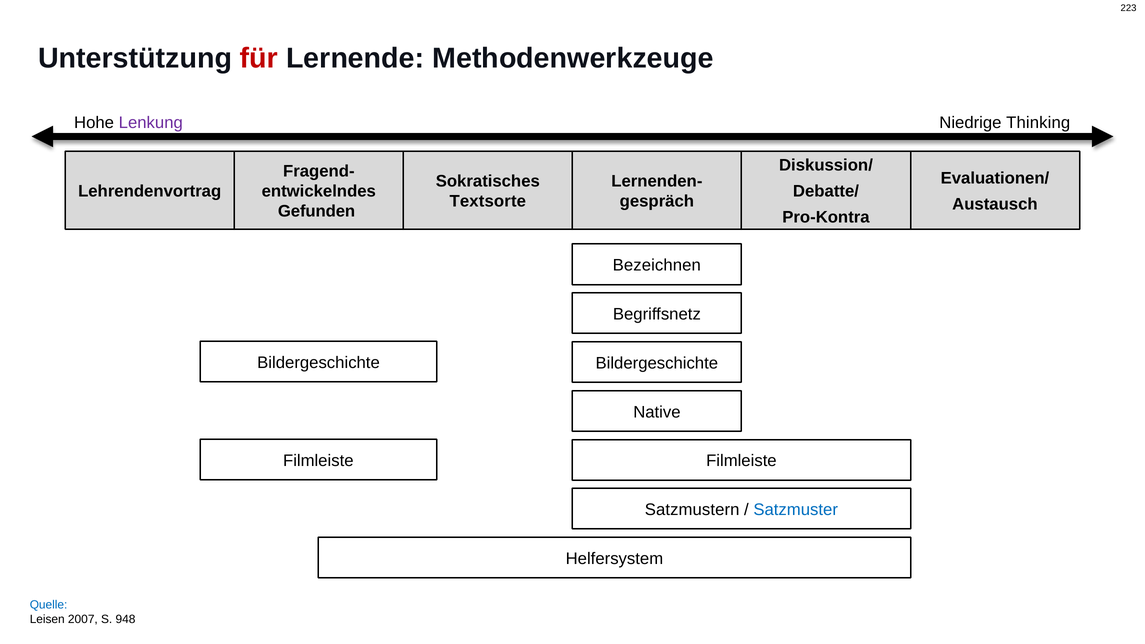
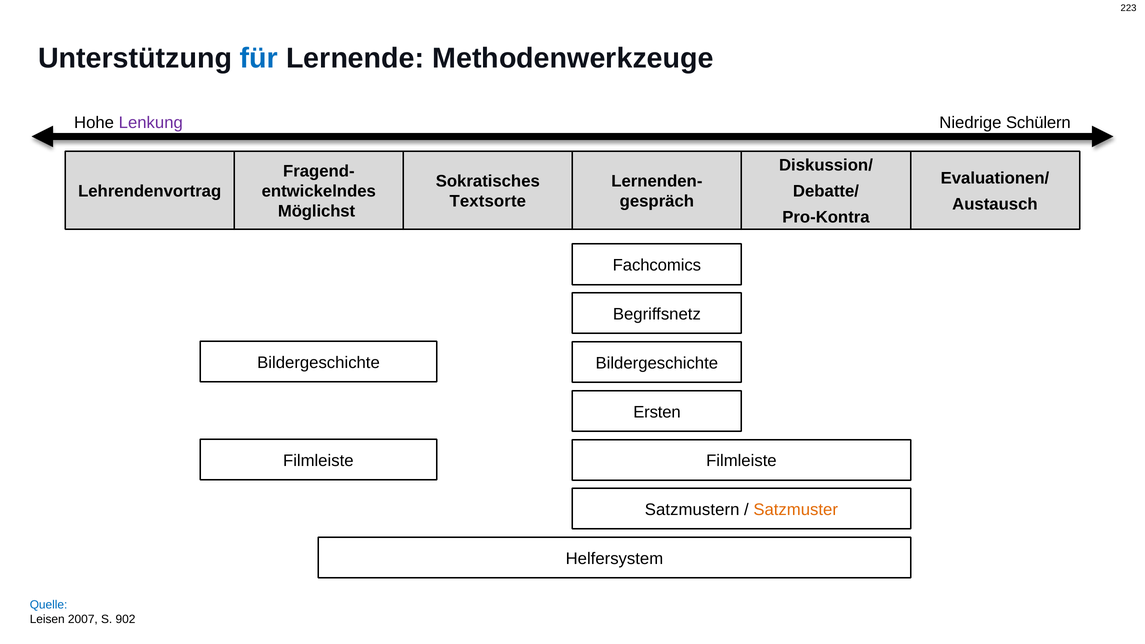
für colour: red -> blue
Thinking: Thinking -> Schülern
Gefunden: Gefunden -> Möglichst
Bezeichnen: Bezeichnen -> Fachcomics
Native: Native -> Ersten
Satzmuster colour: blue -> orange
948: 948 -> 902
